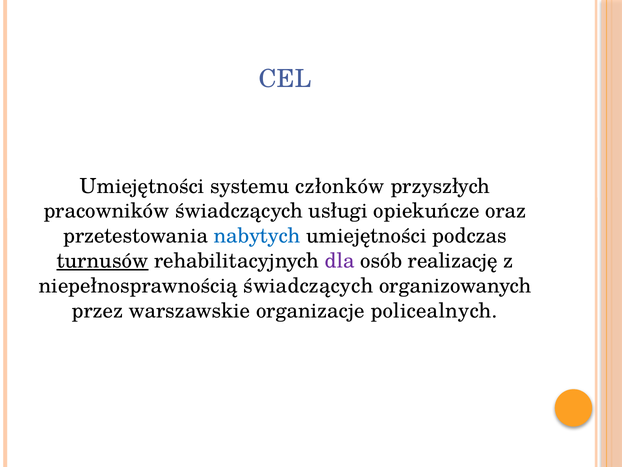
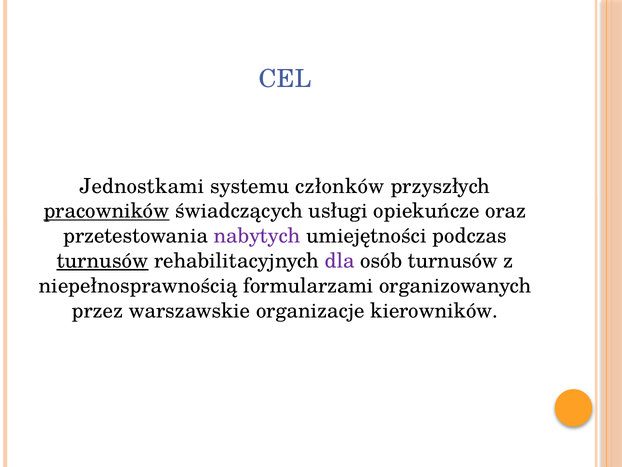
Umiejętności at (142, 186): Umiejętności -> Jednostkami
pracowników underline: none -> present
nabytych colour: blue -> purple
osób realizację: realizację -> turnusów
niepełnosprawnością świadczących: świadczących -> formularzami
policealnych: policealnych -> kierowników
